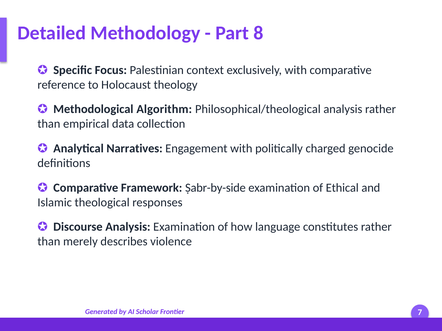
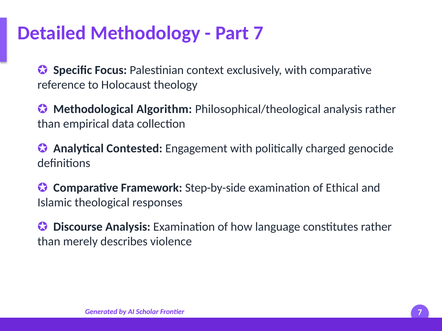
Part 8: 8 -> 7
Narratives: Narratives -> Contested
Ṣabr-by-side: Ṣabr-by-side -> Step-by-side
